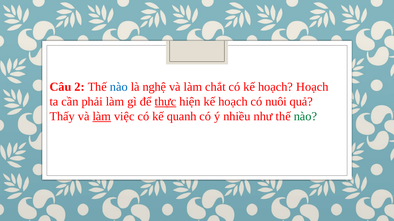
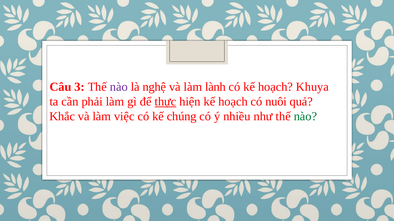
2: 2 -> 3
nào at (119, 87) colour: blue -> purple
chắt: chắt -> lành
hoạch Hoạch: Hoạch -> Khuya
Thấy: Thấy -> Khắc
làm at (102, 117) underline: present -> none
quanh: quanh -> chúng
